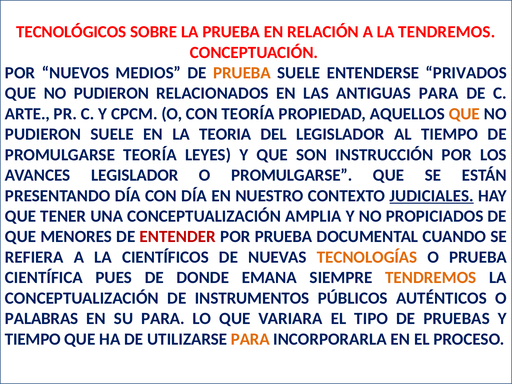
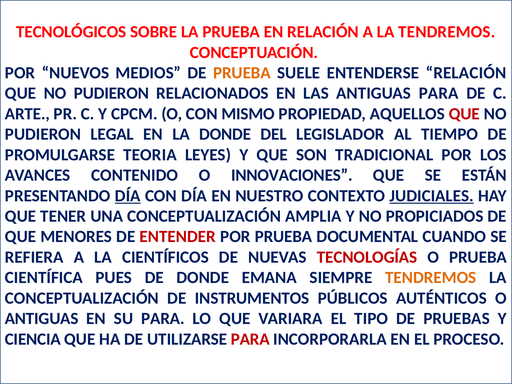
ENTENDERSE PRIVADOS: PRIVADOS -> RELACIÓN
CON TEORÍA: TEORÍA -> MISMO
QUE at (464, 114) colour: orange -> red
PUDIERON SUELE: SUELE -> LEGAL
LA TEORIA: TEORIA -> DONDE
PROMULGARSE TEORÍA: TEORÍA -> TEORIA
INSTRUCCIÓN: INSTRUCCIÓN -> TRADICIONAL
AVANCES LEGISLADOR: LEGISLADOR -> CONTENIDO
O PROMULGARSE: PROMULGARSE -> INNOVACIONES
DÍA at (128, 196) underline: none -> present
TECNOLOGÍAS colour: orange -> red
PALABRAS at (42, 319): PALABRAS -> ANTIGUAS
TIEMPO at (33, 339): TIEMPO -> CIENCIA
PARA at (250, 339) colour: orange -> red
